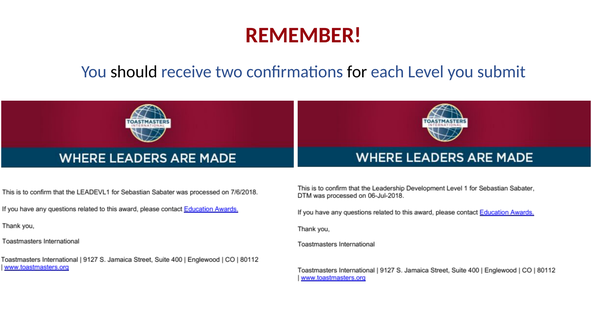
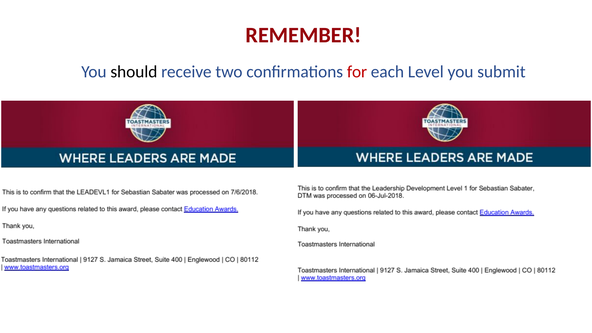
for colour: black -> red
